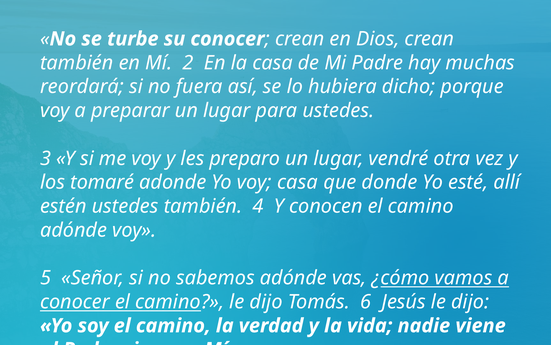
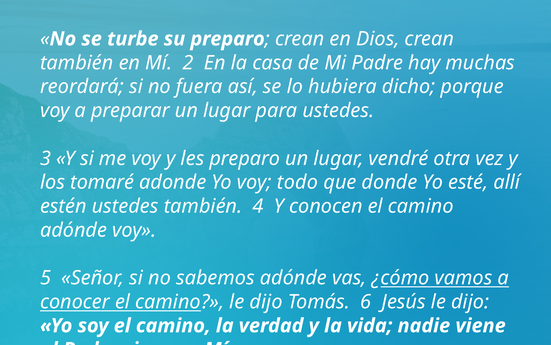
su conocer: conocer -> preparo
voy casa: casa -> todo
